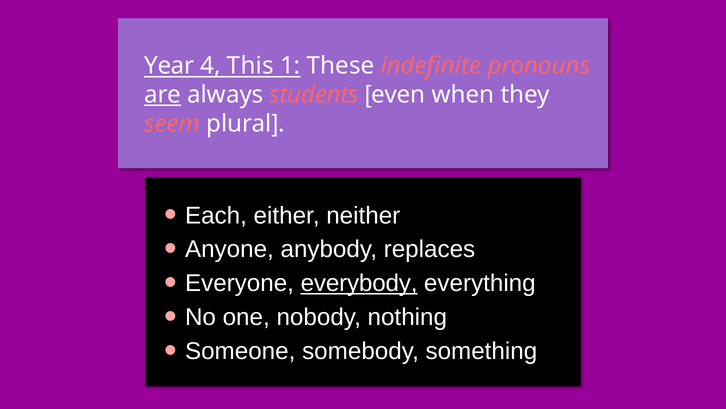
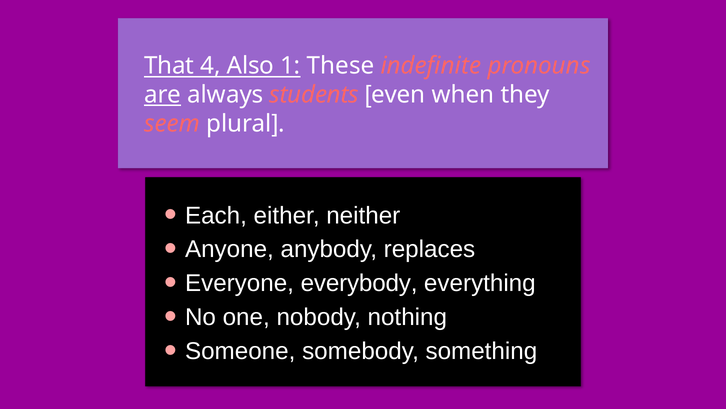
Year: Year -> That
This: This -> Also
everybody underline: present -> none
